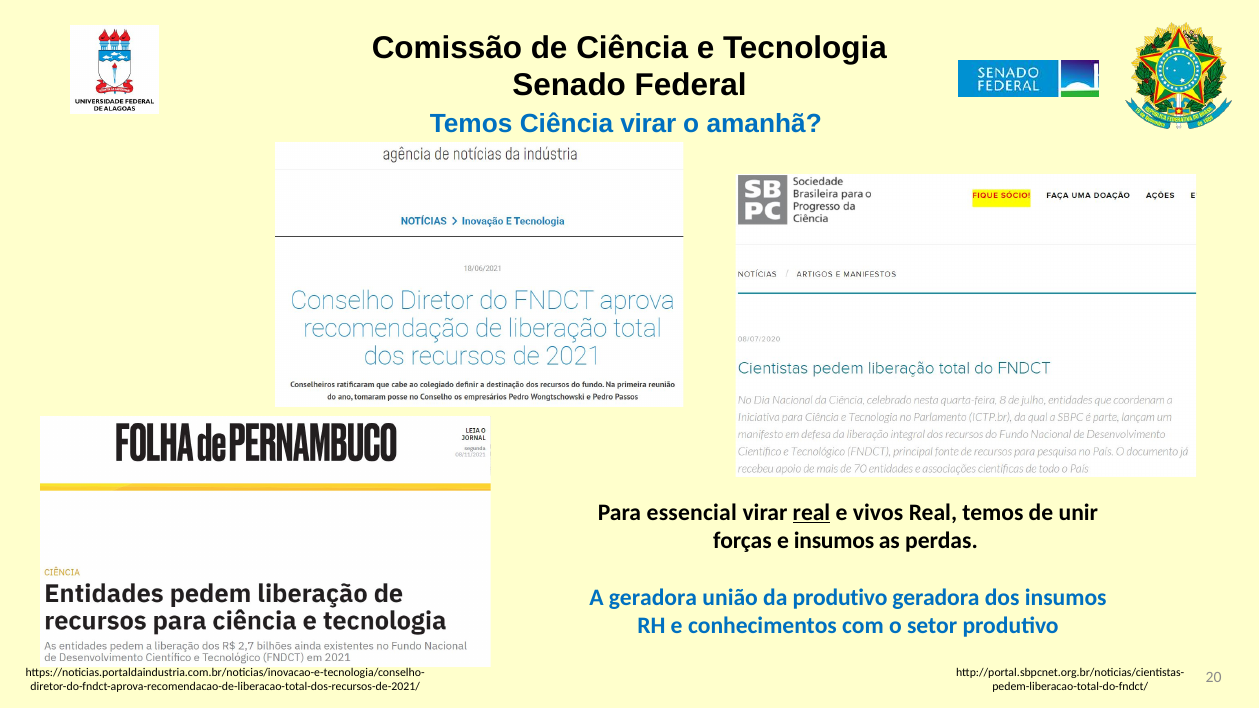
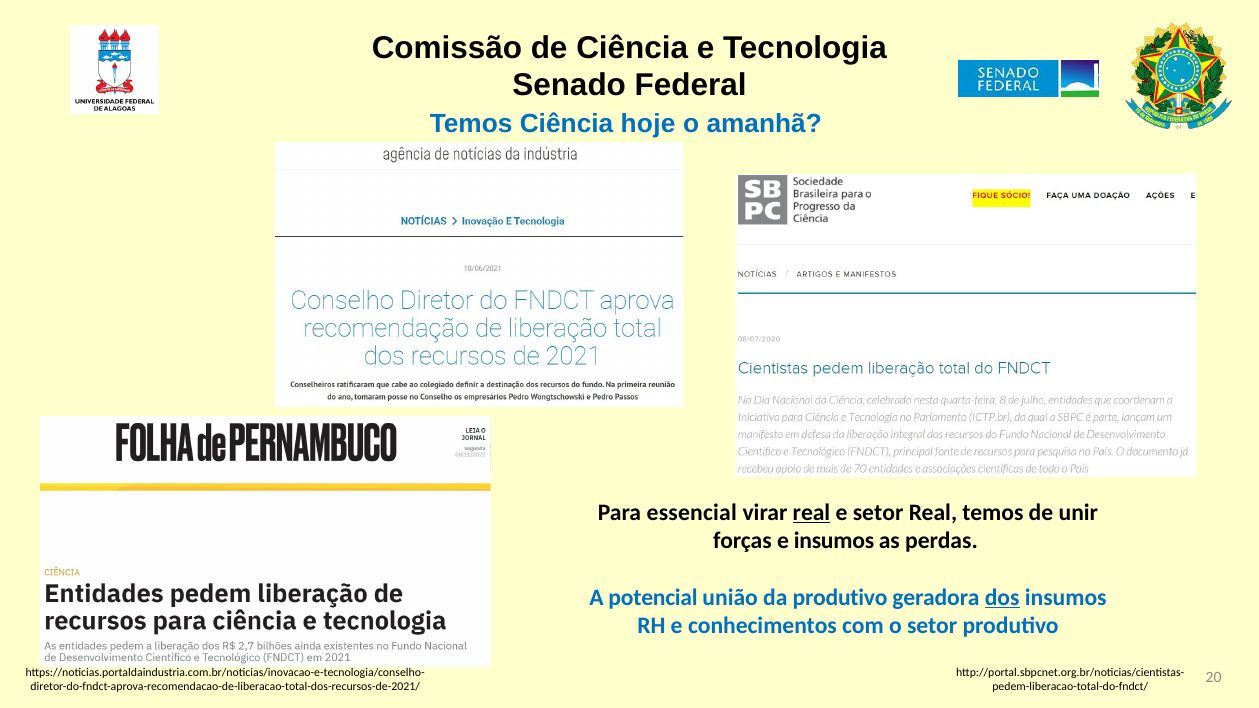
Ciência virar: virar -> hoje
e vivos: vivos -> setor
A geradora: geradora -> potencial
dos underline: none -> present
